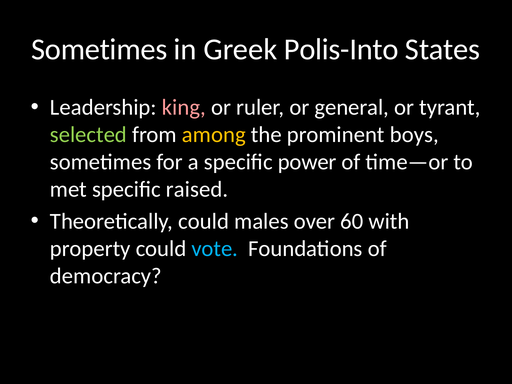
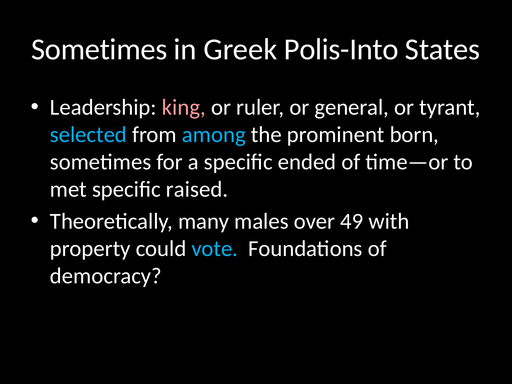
selected colour: light green -> light blue
among colour: yellow -> light blue
boys: boys -> born
power: power -> ended
Theoretically could: could -> many
60: 60 -> 49
